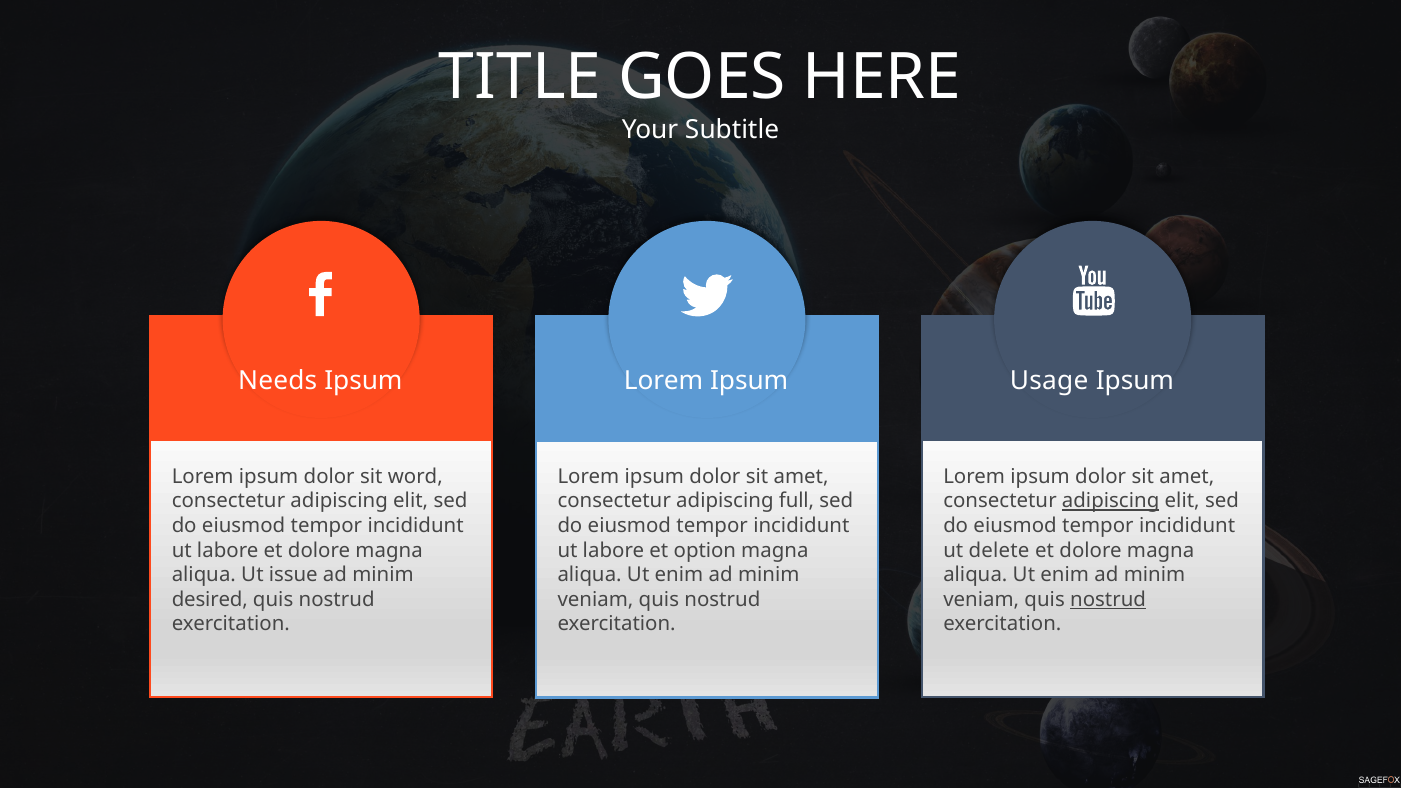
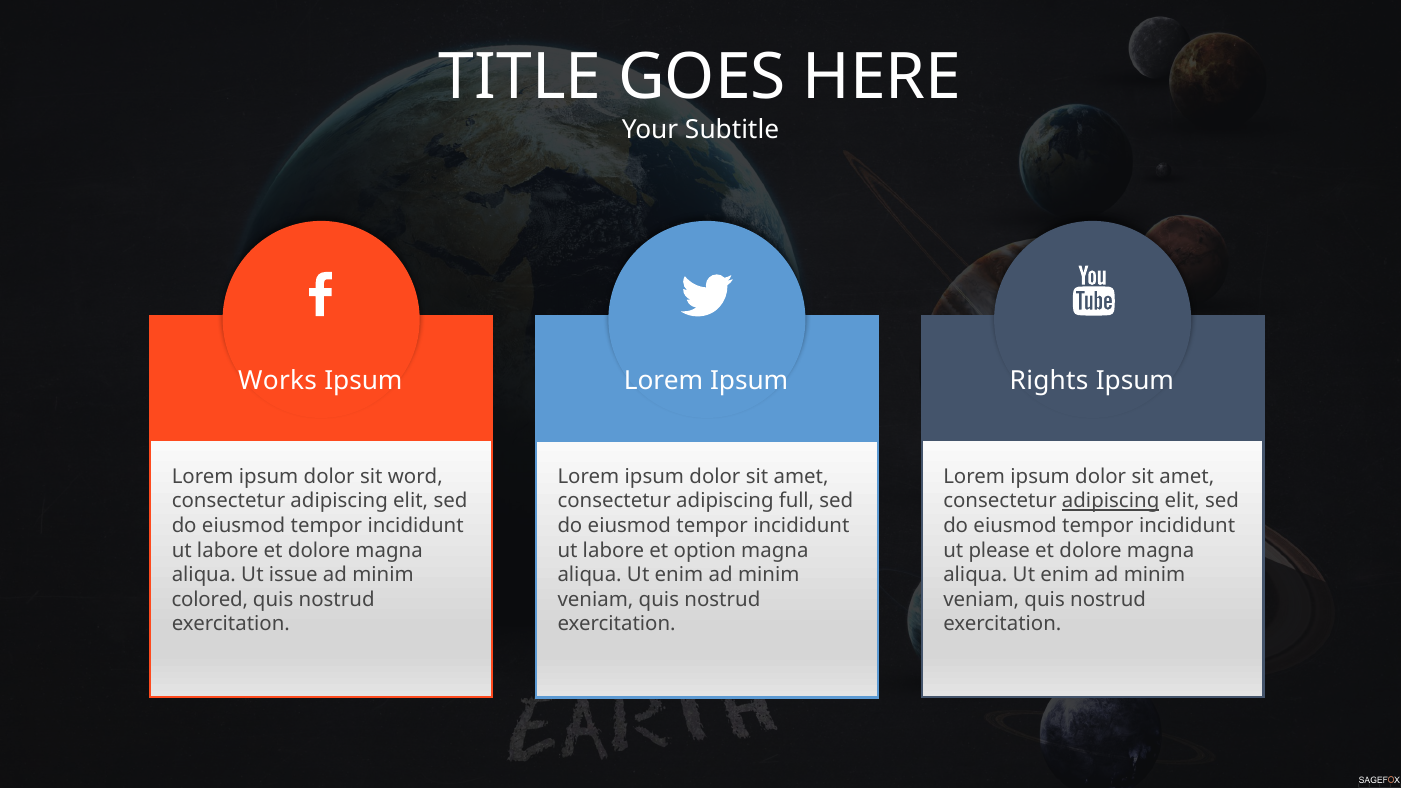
Needs: Needs -> Works
Usage: Usage -> Rights
delete: delete -> please
desired: desired -> colored
nostrud at (1108, 599) underline: present -> none
